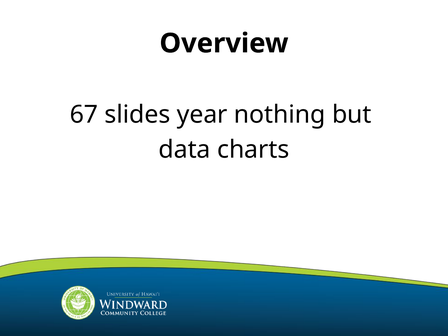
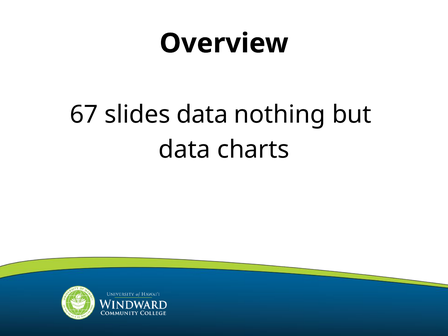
slides year: year -> data
